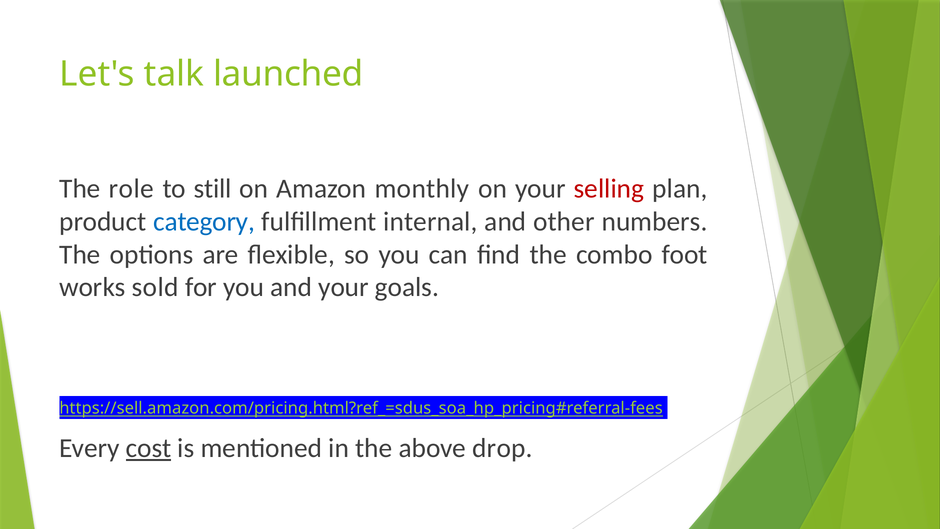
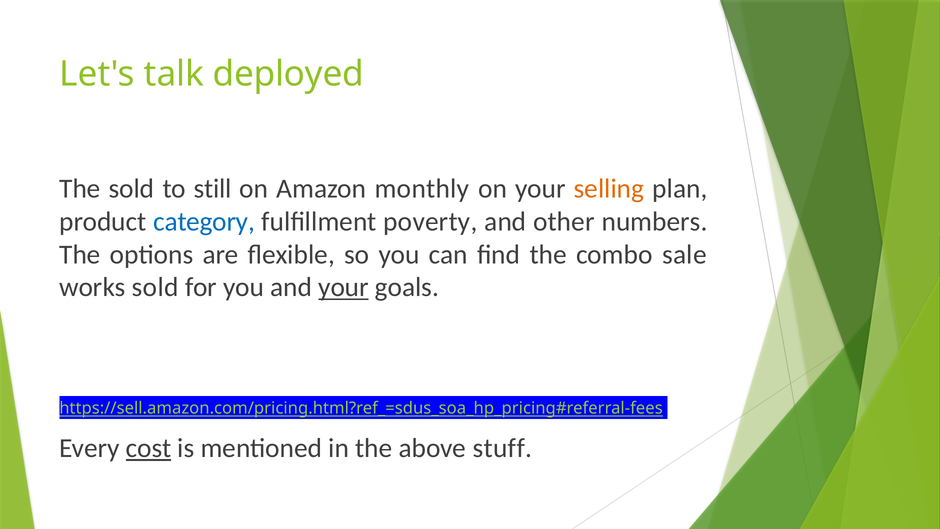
launched: launched -> deployed
The role: role -> sold
selling colour: red -> orange
internal: internal -> poverty
foot: foot -> sale
your at (344, 287) underline: none -> present
drop: drop -> stuff
